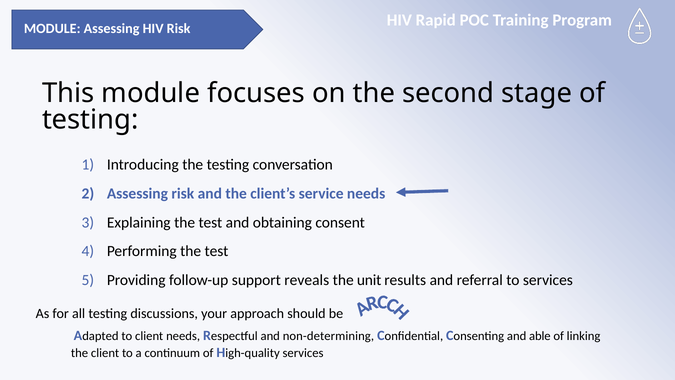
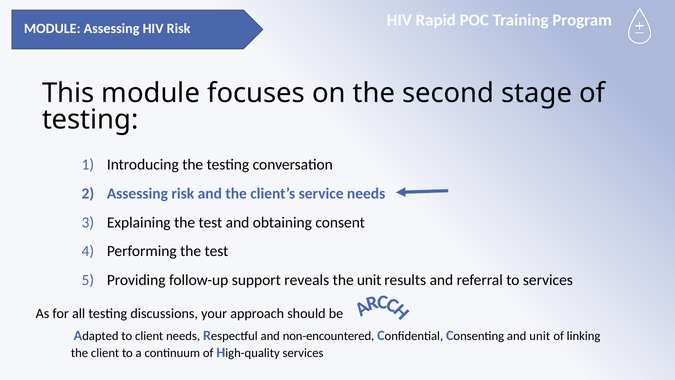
non-determining: non-determining -> non-encountered
and able: able -> unit
